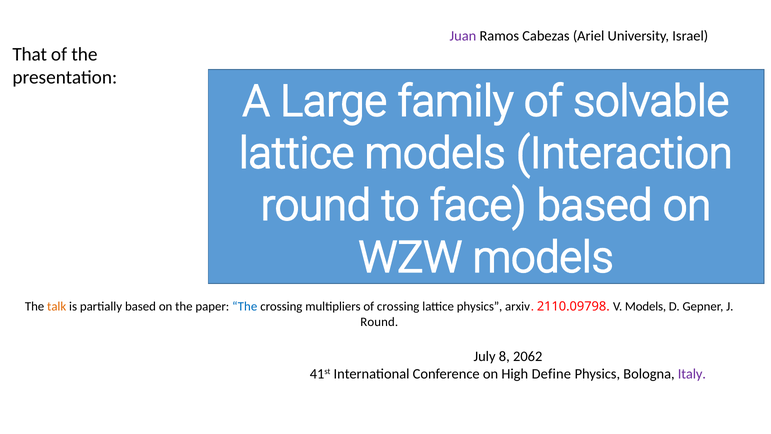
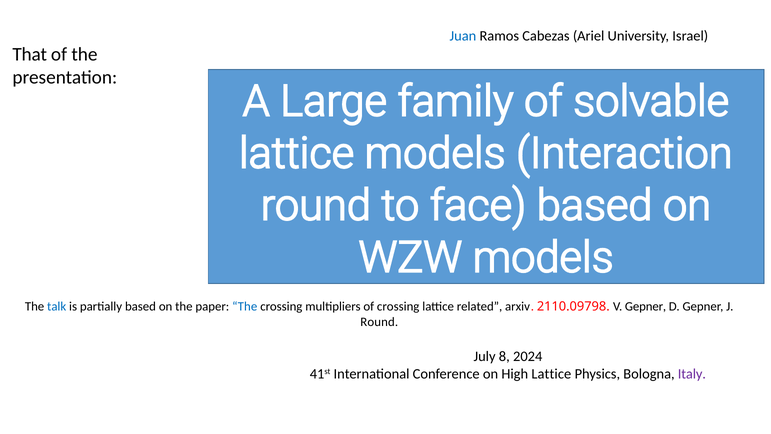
Juan colour: purple -> blue
talk colour: orange -> blue
lattice physics: physics -> related
V Models: Models -> Gepner
2062: 2062 -> 2024
High Define: Define -> Lattice
